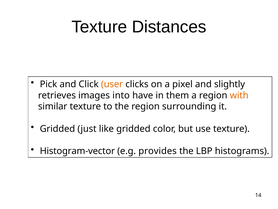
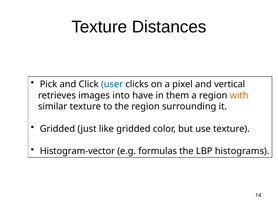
user colour: orange -> blue
slightly: slightly -> vertical
provides: provides -> formulas
